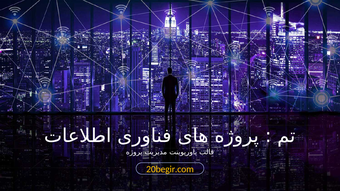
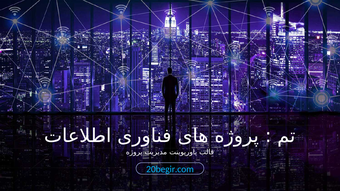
20begir.com colour: yellow -> light blue
